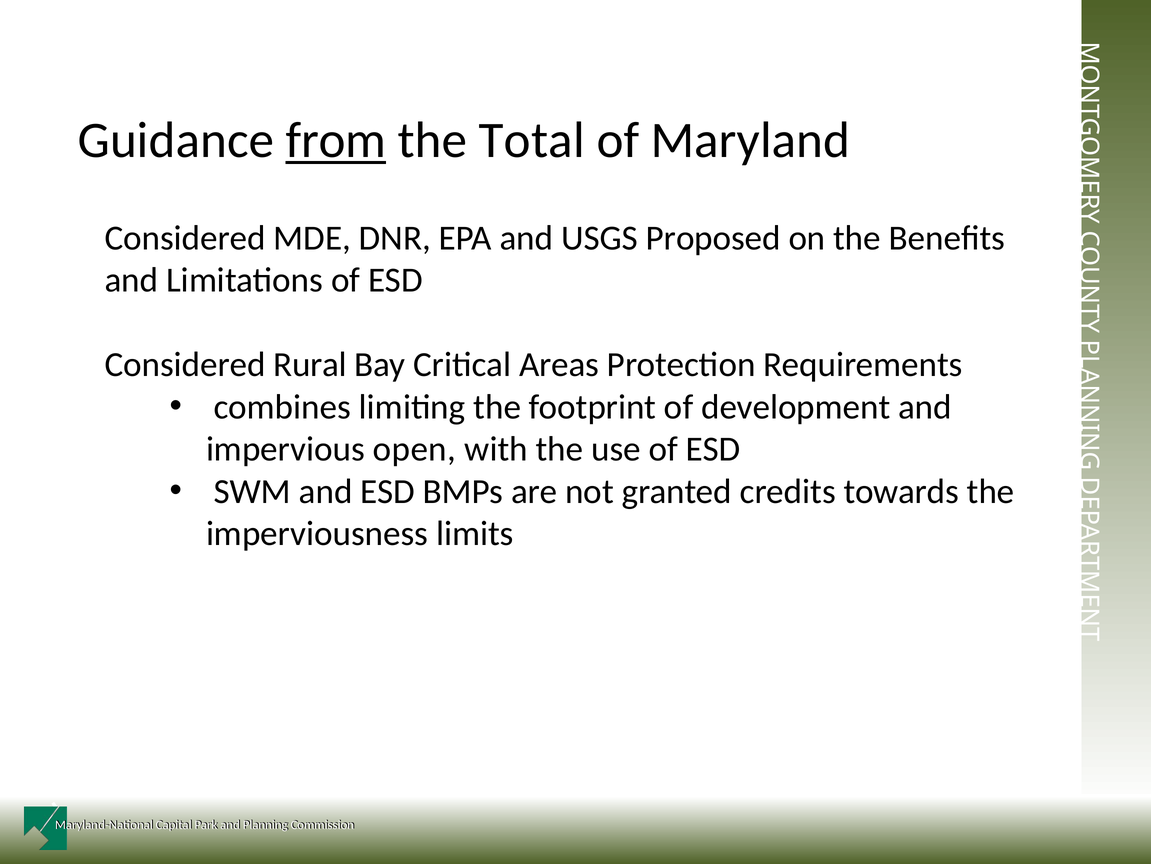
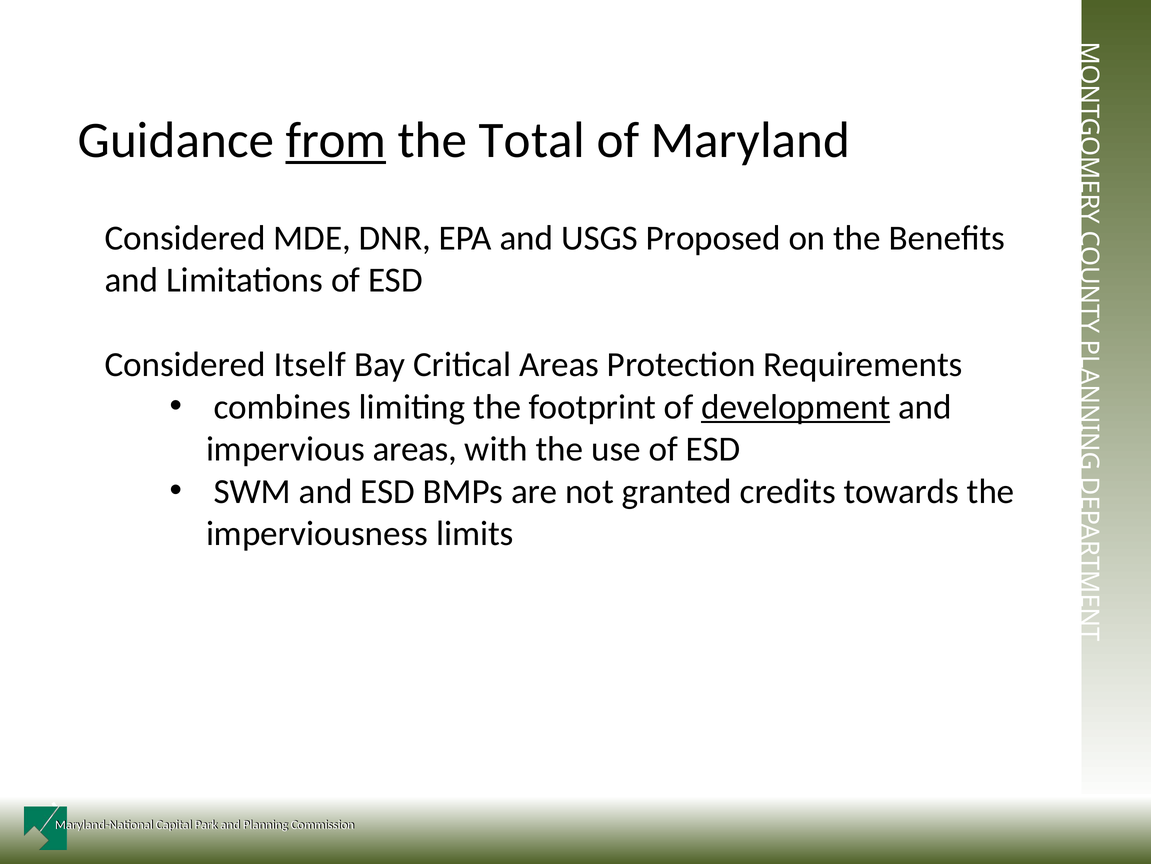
Rural: Rural -> Itself
development underline: none -> present
impervious open: open -> areas
